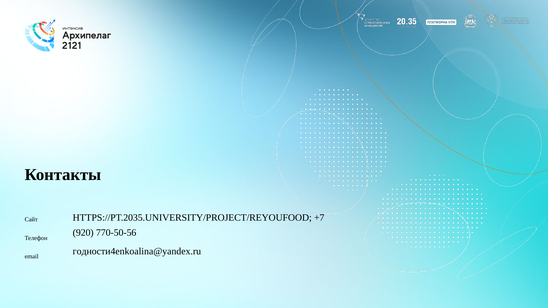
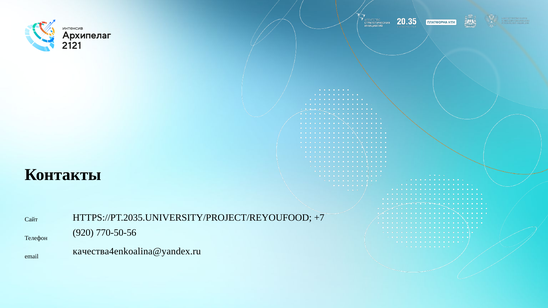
годности4enkoalina@yandex.ru: годности4enkoalina@yandex.ru -> качества4enkoalina@yandex.ru
